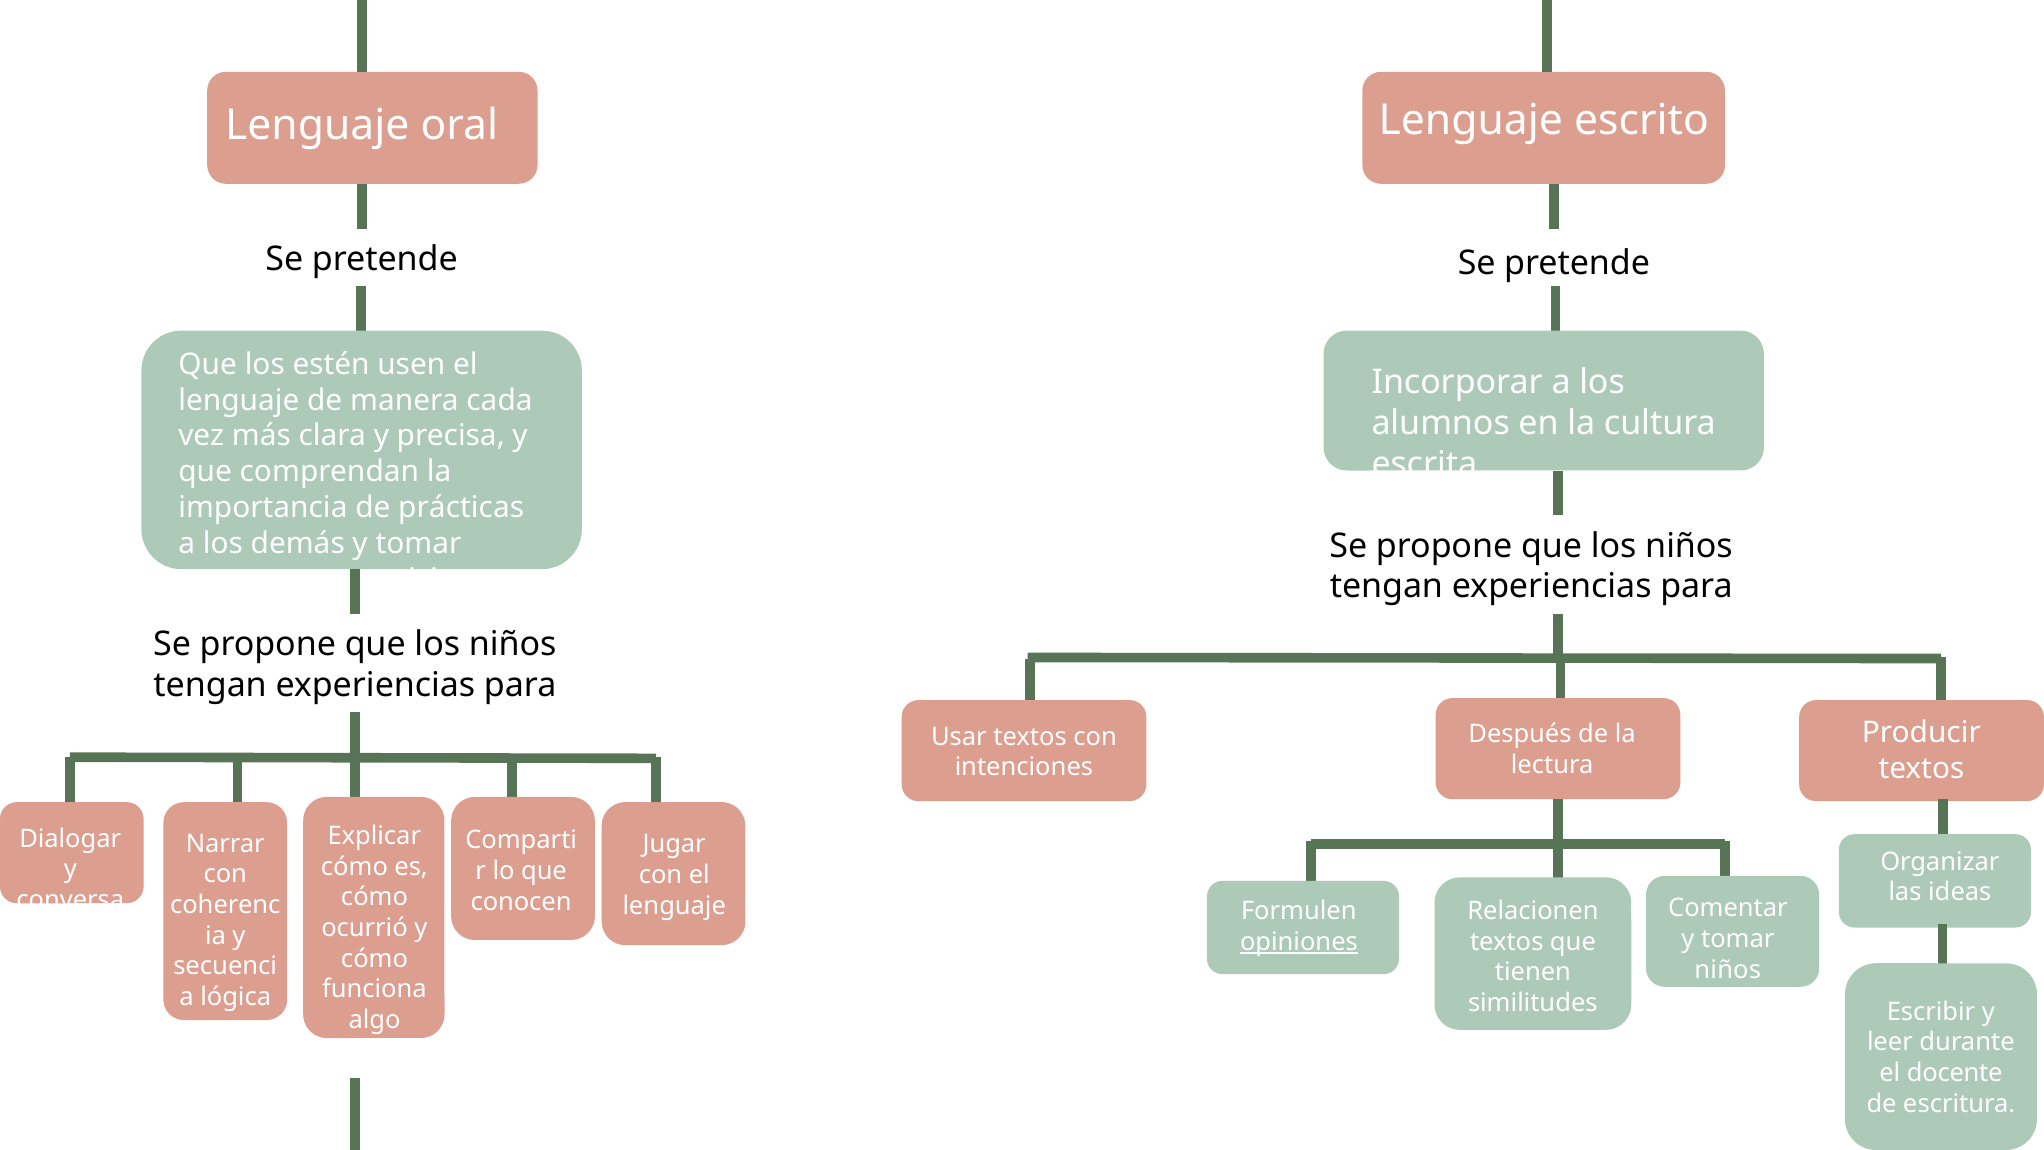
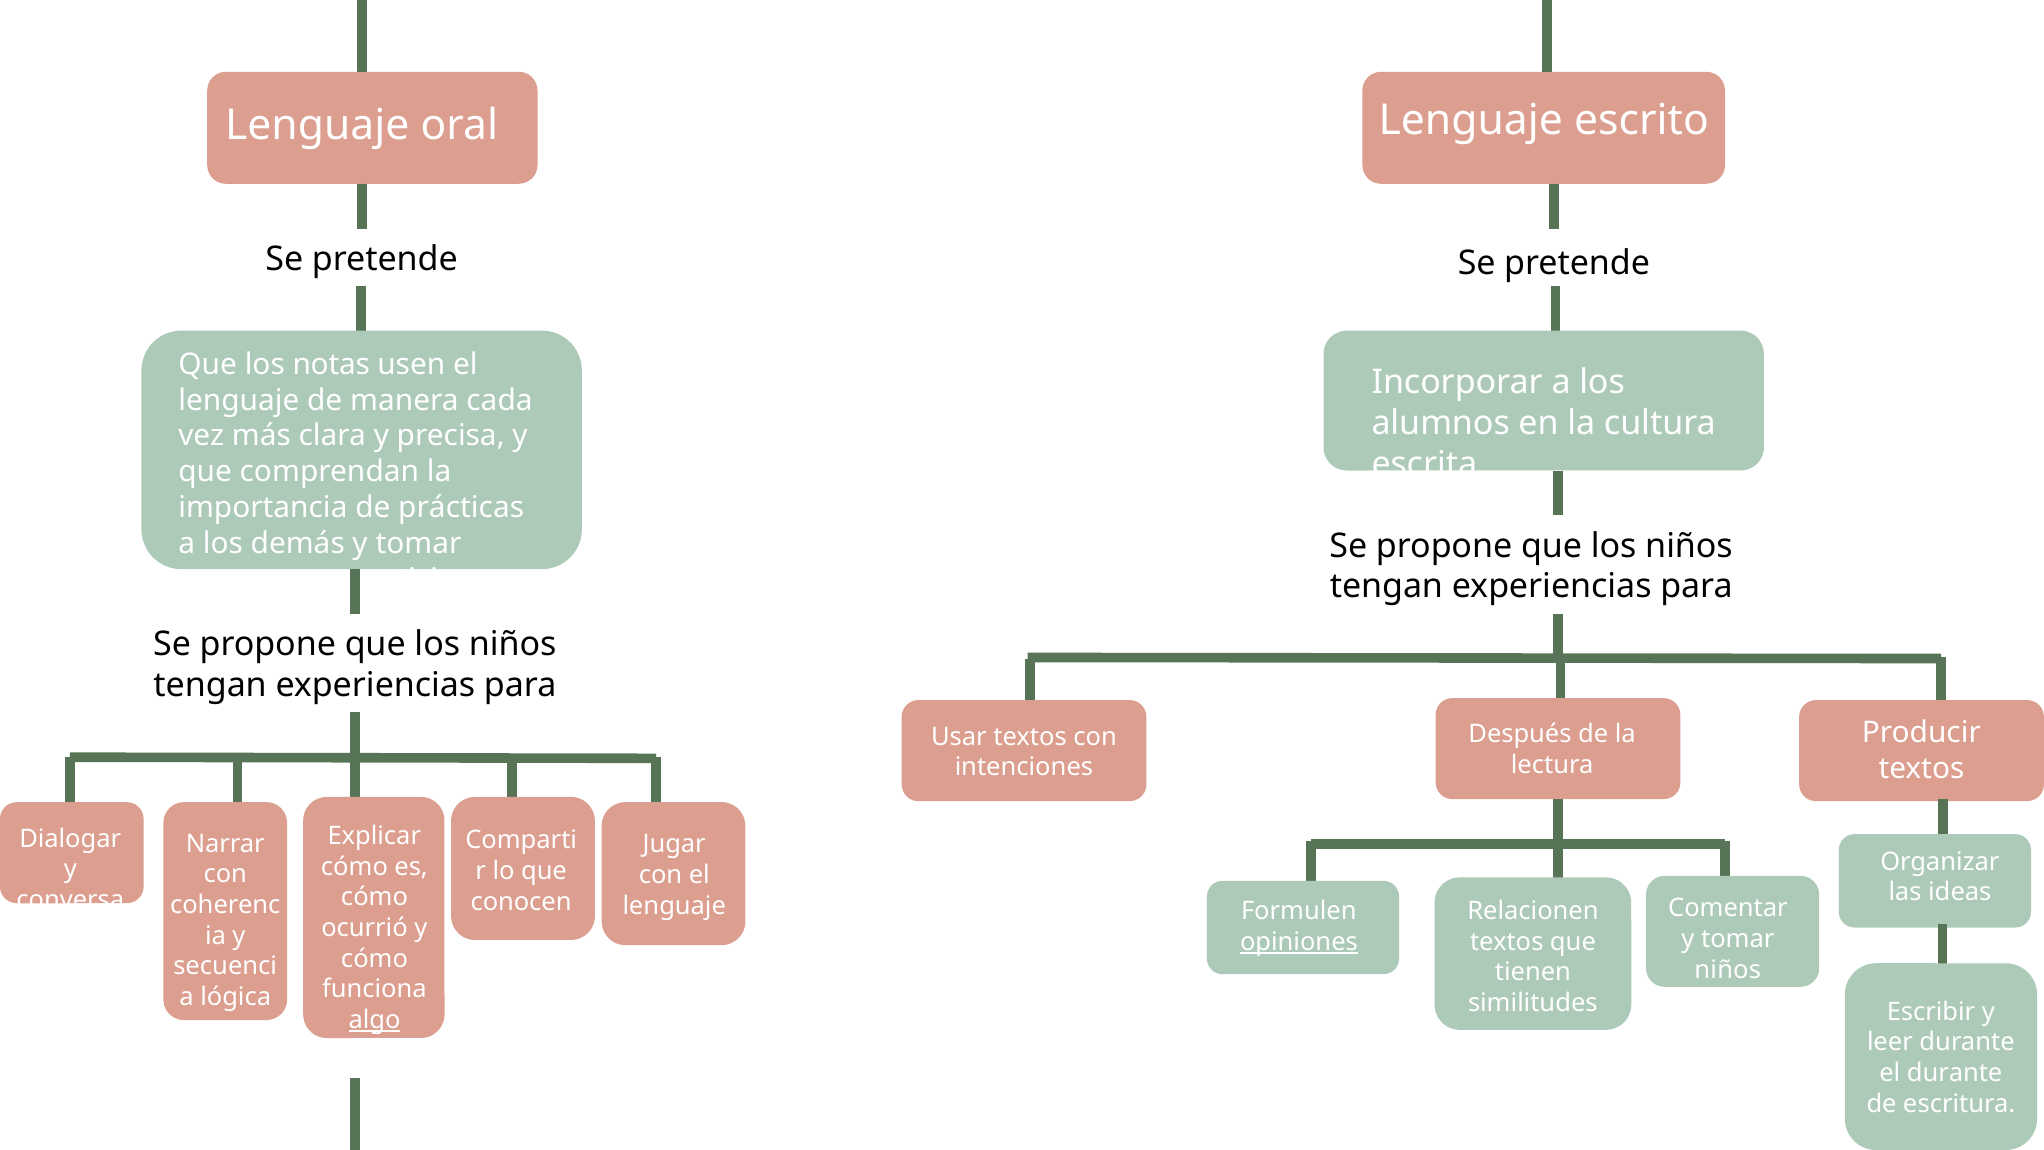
estén: estén -> notas
algo underline: none -> present
el docente: docente -> durante
